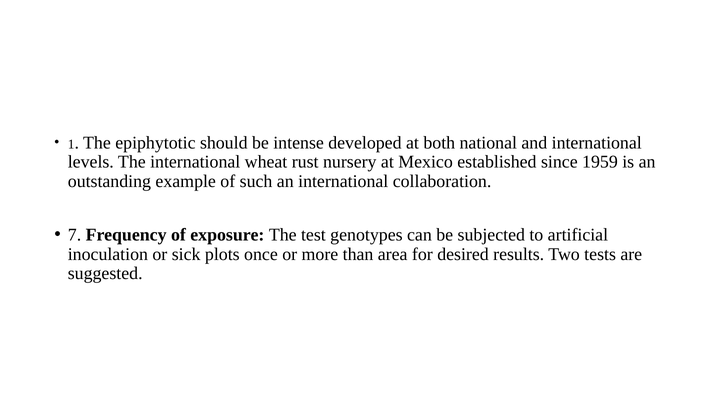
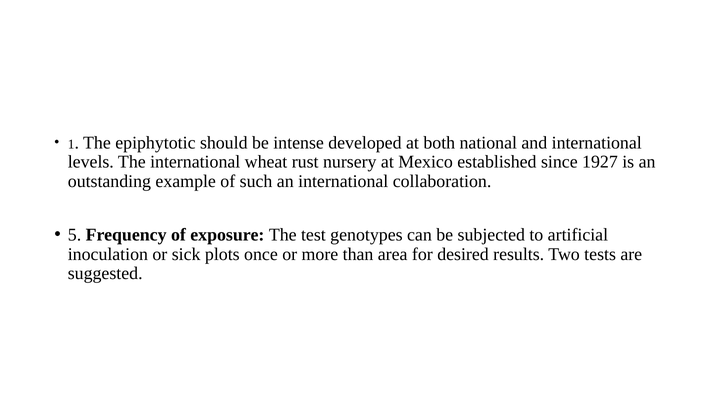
1959: 1959 -> 1927
7: 7 -> 5
